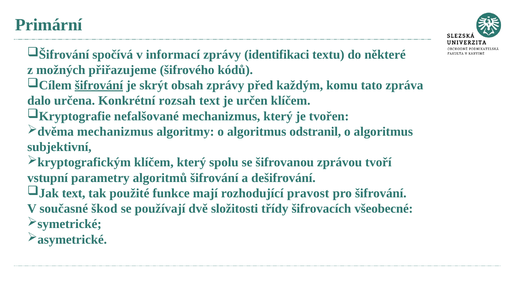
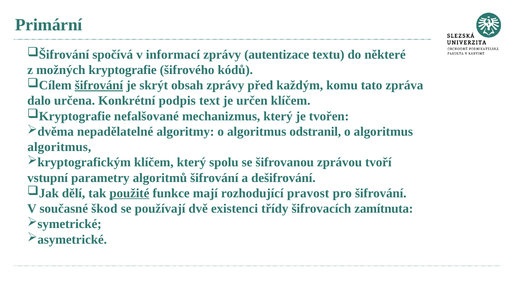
identifikaci: identifikaci -> autentizace
přiřazujeme: přiřazujeme -> kryptografie
rozsah: rozsah -> podpis
mechanizmus at (115, 132): mechanizmus -> nepadělatelné
subjektivní at (59, 147): subjektivní -> algoritmus
text at (74, 193): text -> dělí
použité underline: none -> present
složitosti: složitosti -> existenci
všeobecné: všeobecné -> zamítnuta
